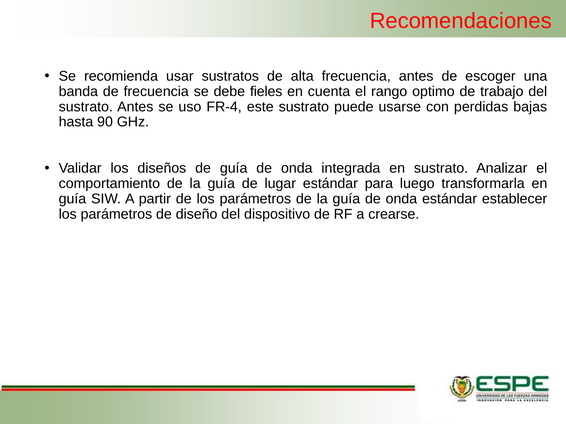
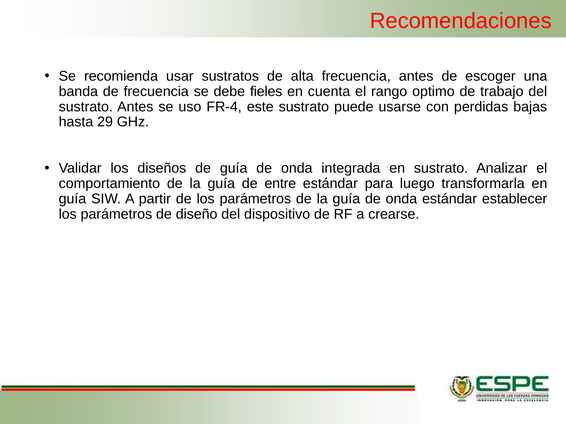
90: 90 -> 29
lugar: lugar -> entre
